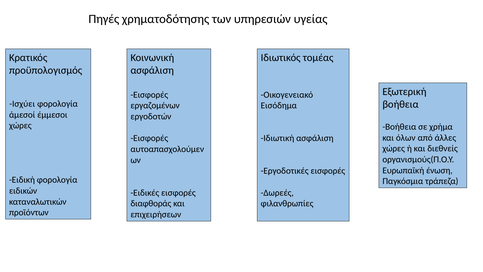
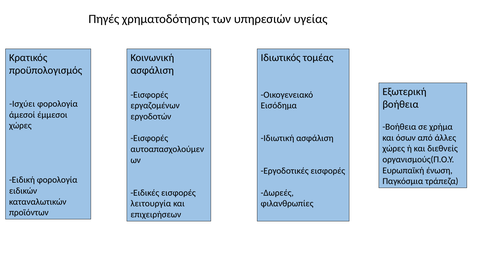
όλων: όλων -> όσων
διαφθοράς: διαφθοράς -> λειτουργία
